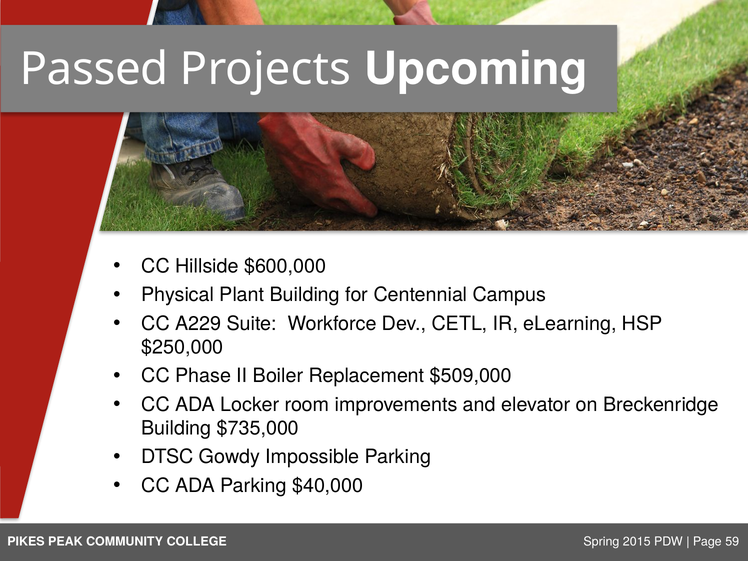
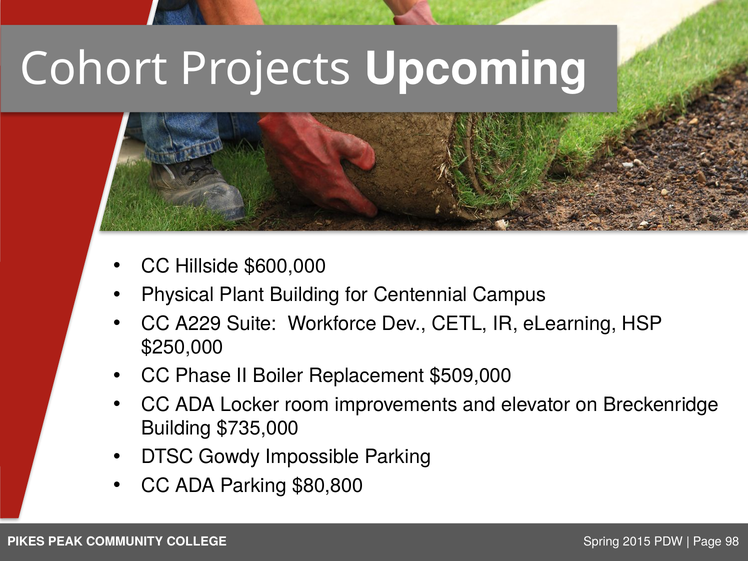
Passed: Passed -> Cohort
$40,000: $40,000 -> $80,800
59: 59 -> 98
